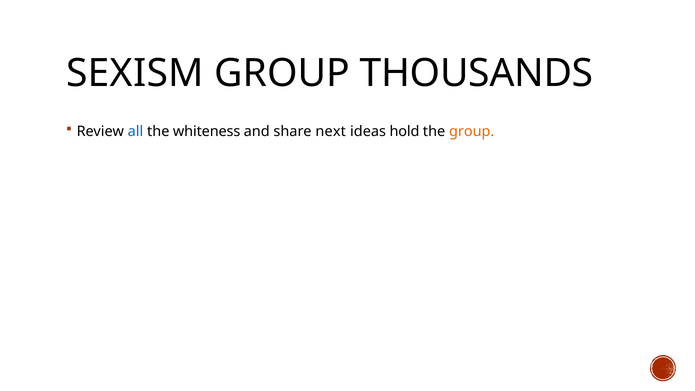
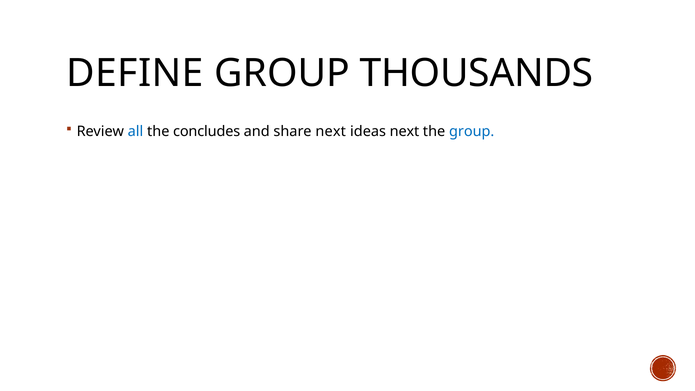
SEXISM: SEXISM -> DEFINE
whiteness: whiteness -> concludes
ideas hold: hold -> next
group at (472, 131) colour: orange -> blue
